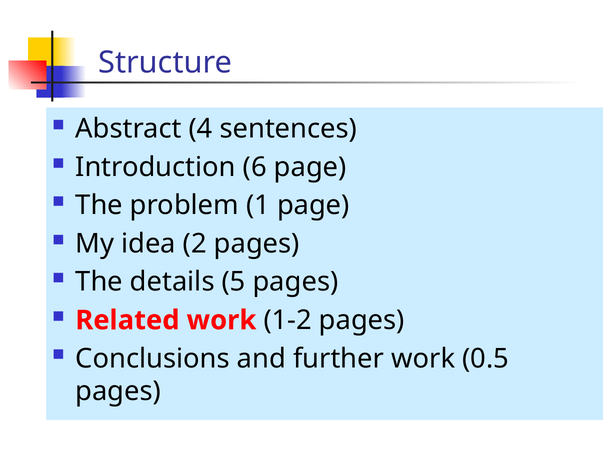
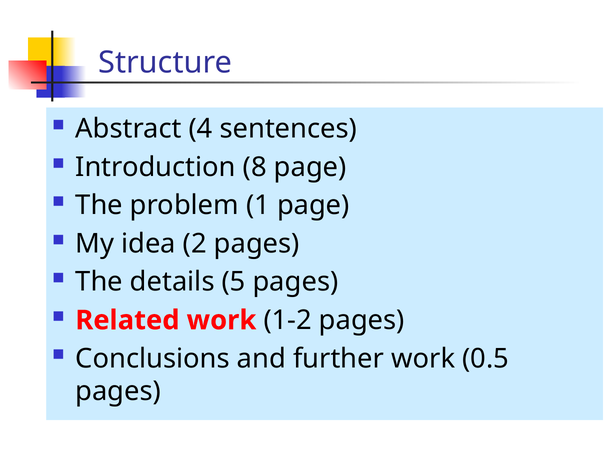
6: 6 -> 8
